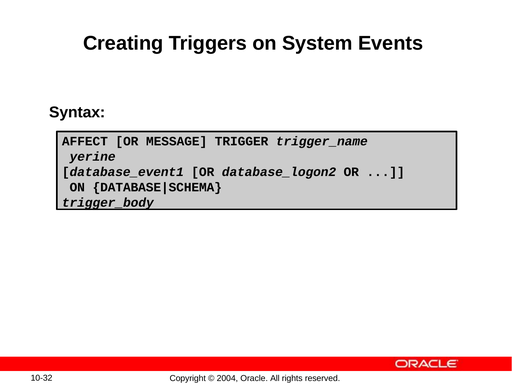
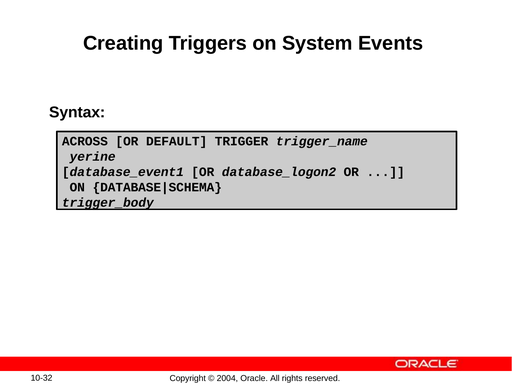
AFFECT: AFFECT -> ACROSS
MESSAGE: MESSAGE -> DEFAULT
